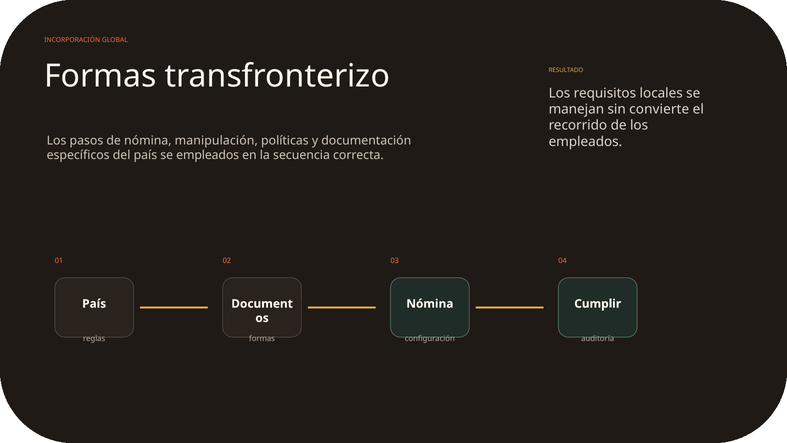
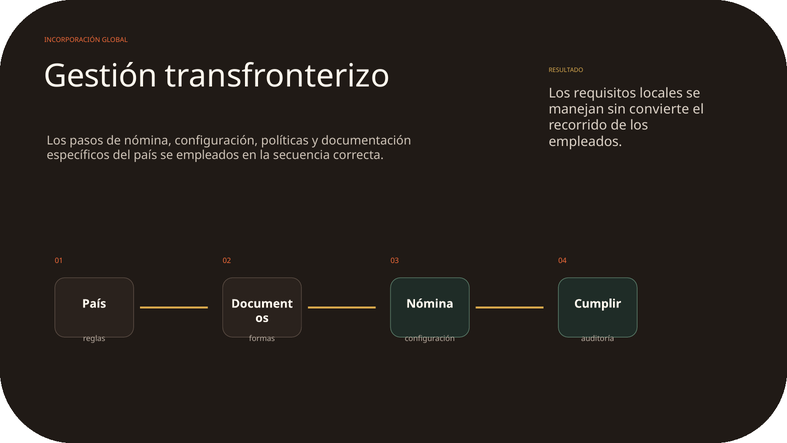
Formas at (100, 76): Formas -> Gestión
de nómina manipulación: manipulación -> configuración
